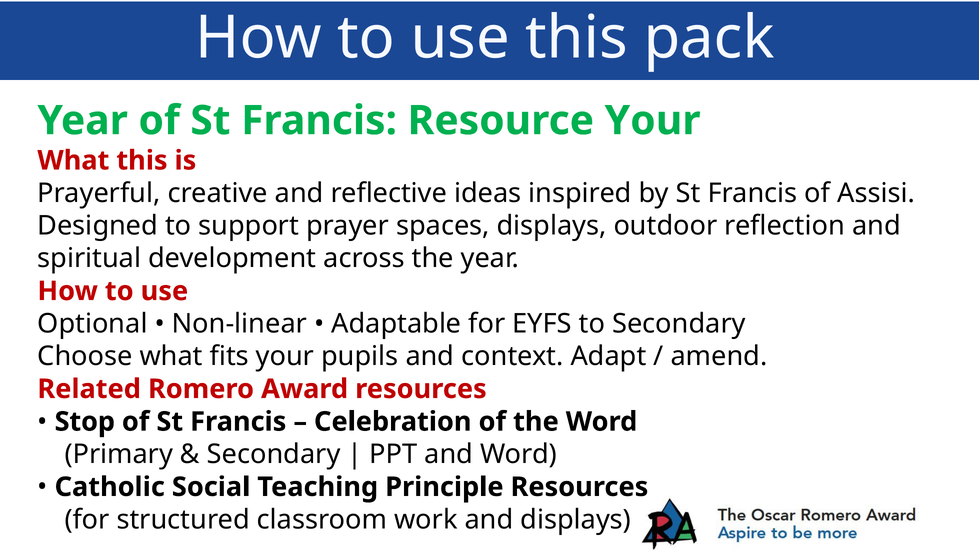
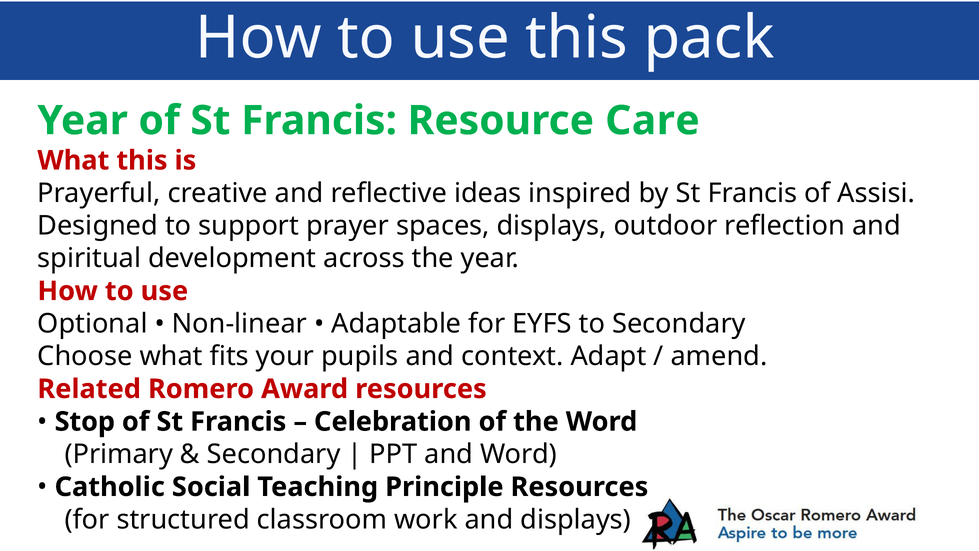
Resource Your: Your -> Care
